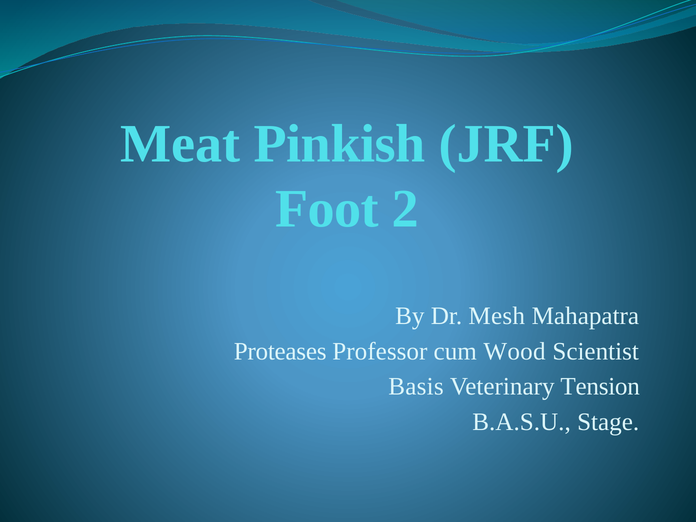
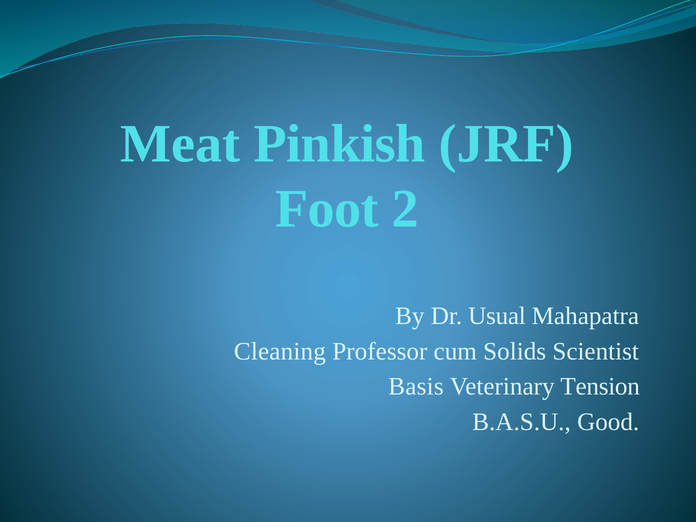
Mesh: Mesh -> Usual
Proteases: Proteases -> Cleaning
Wood: Wood -> Solids
Stage: Stage -> Good
